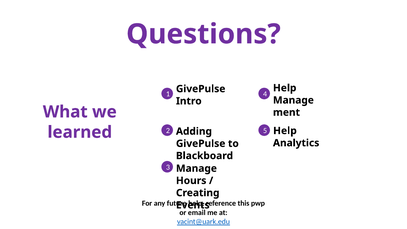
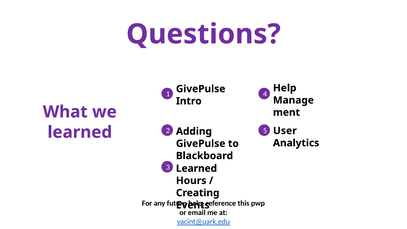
Help at (285, 131): Help -> User
Manage at (196, 168): Manage -> Learned
